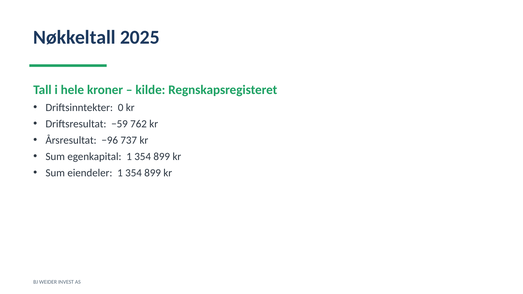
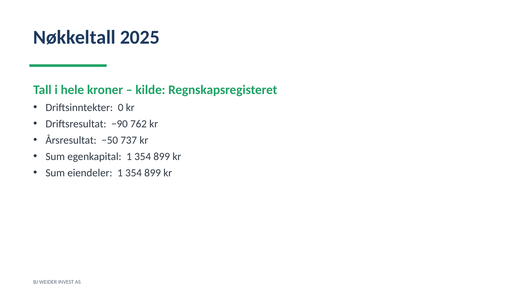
−59: −59 -> −90
−96: −96 -> −50
